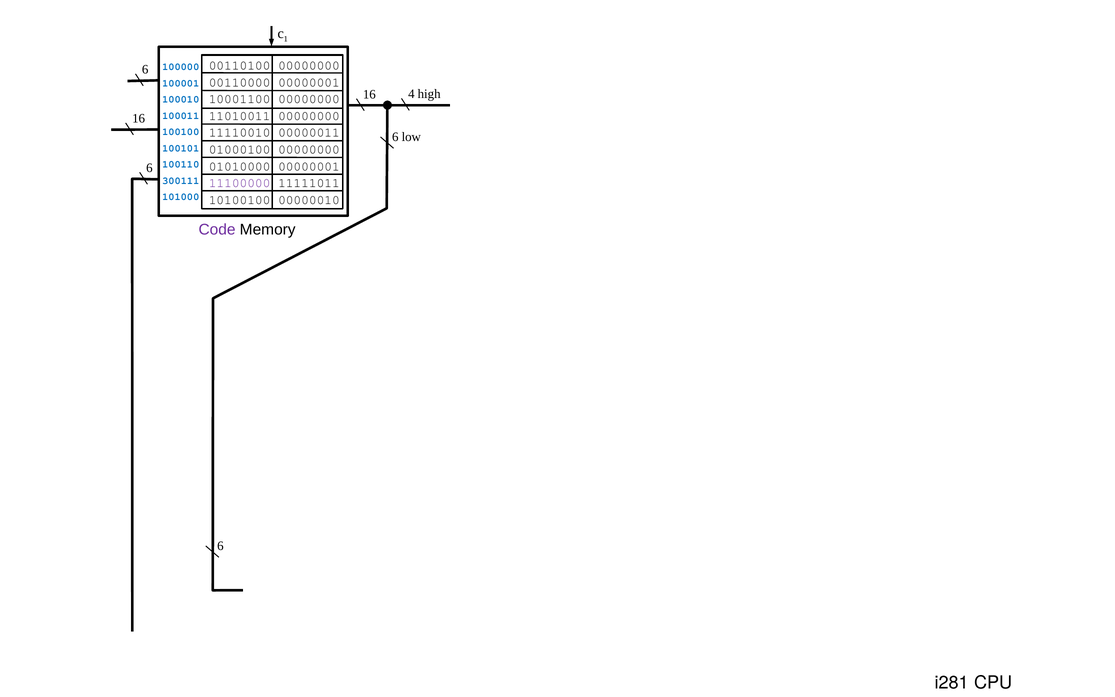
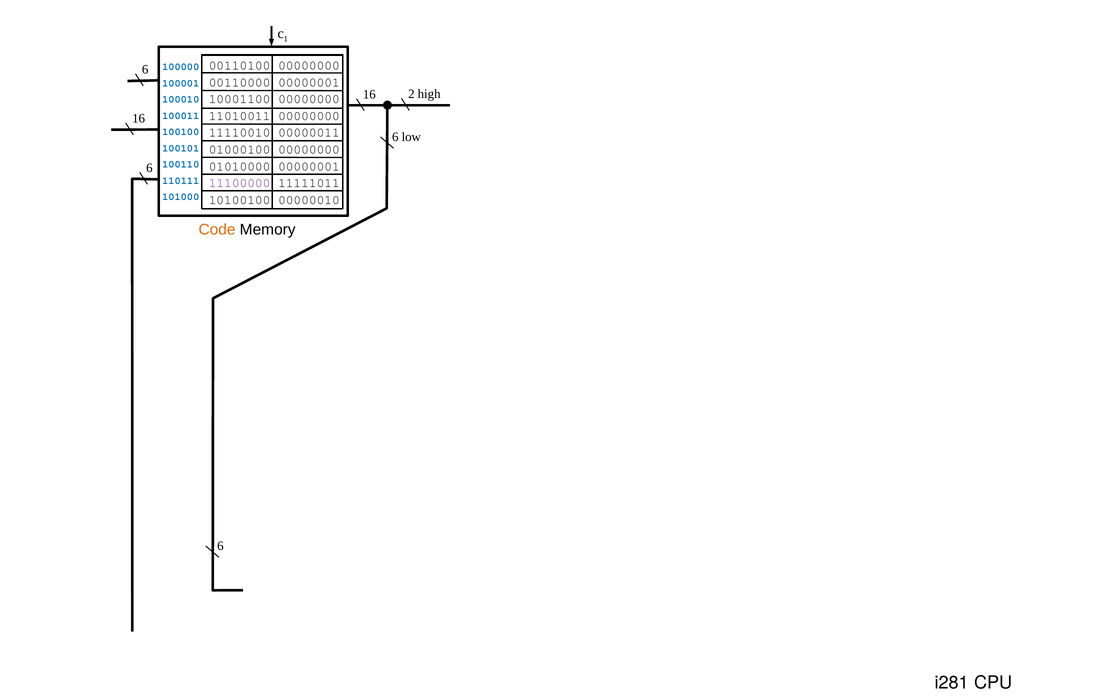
4: 4 -> 2
300111: 300111 -> 110111
Code colour: purple -> orange
